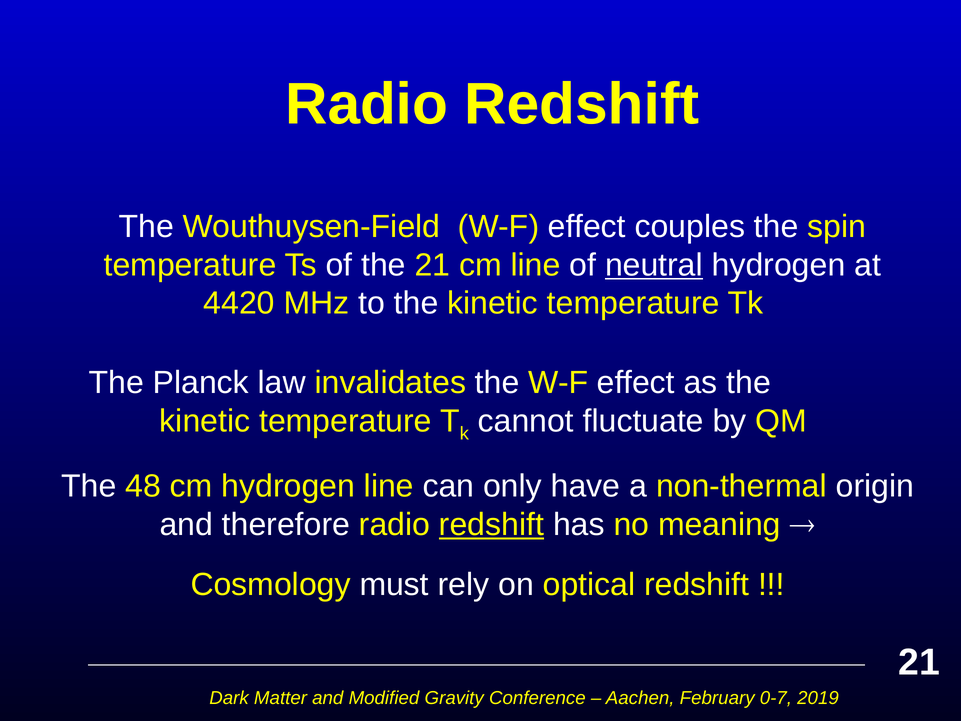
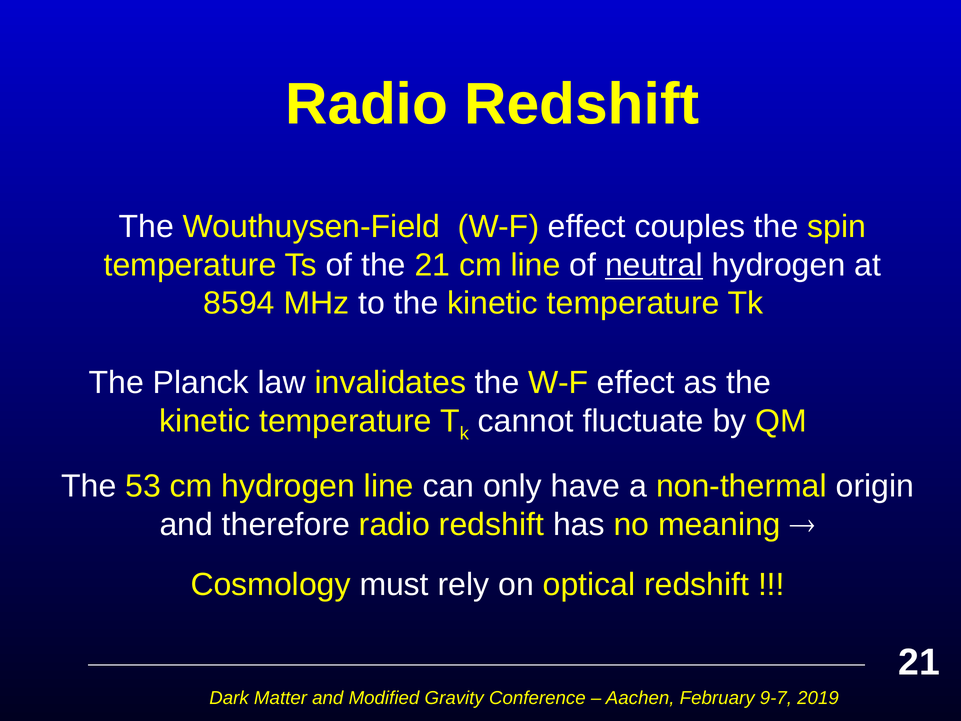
4420: 4420 -> 8594
48: 48 -> 53
redshift at (491, 525) underline: present -> none
0-7: 0-7 -> 9-7
